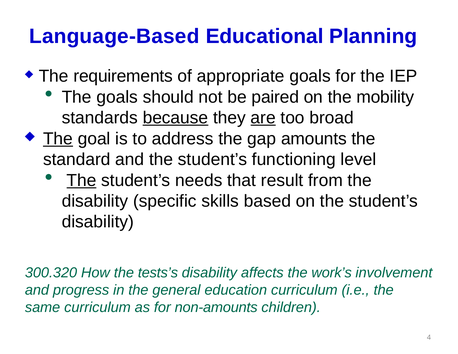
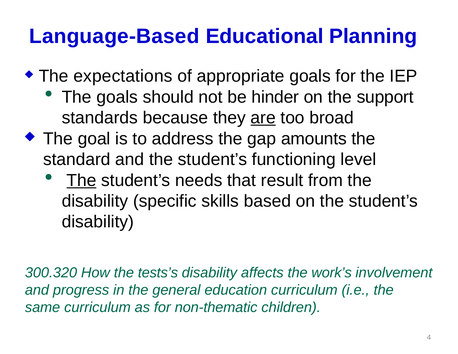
requirements: requirements -> expectations
paired: paired -> hinder
mobility: mobility -> support
because underline: present -> none
The at (58, 139) underline: present -> none
non-amounts: non-amounts -> non-thematic
